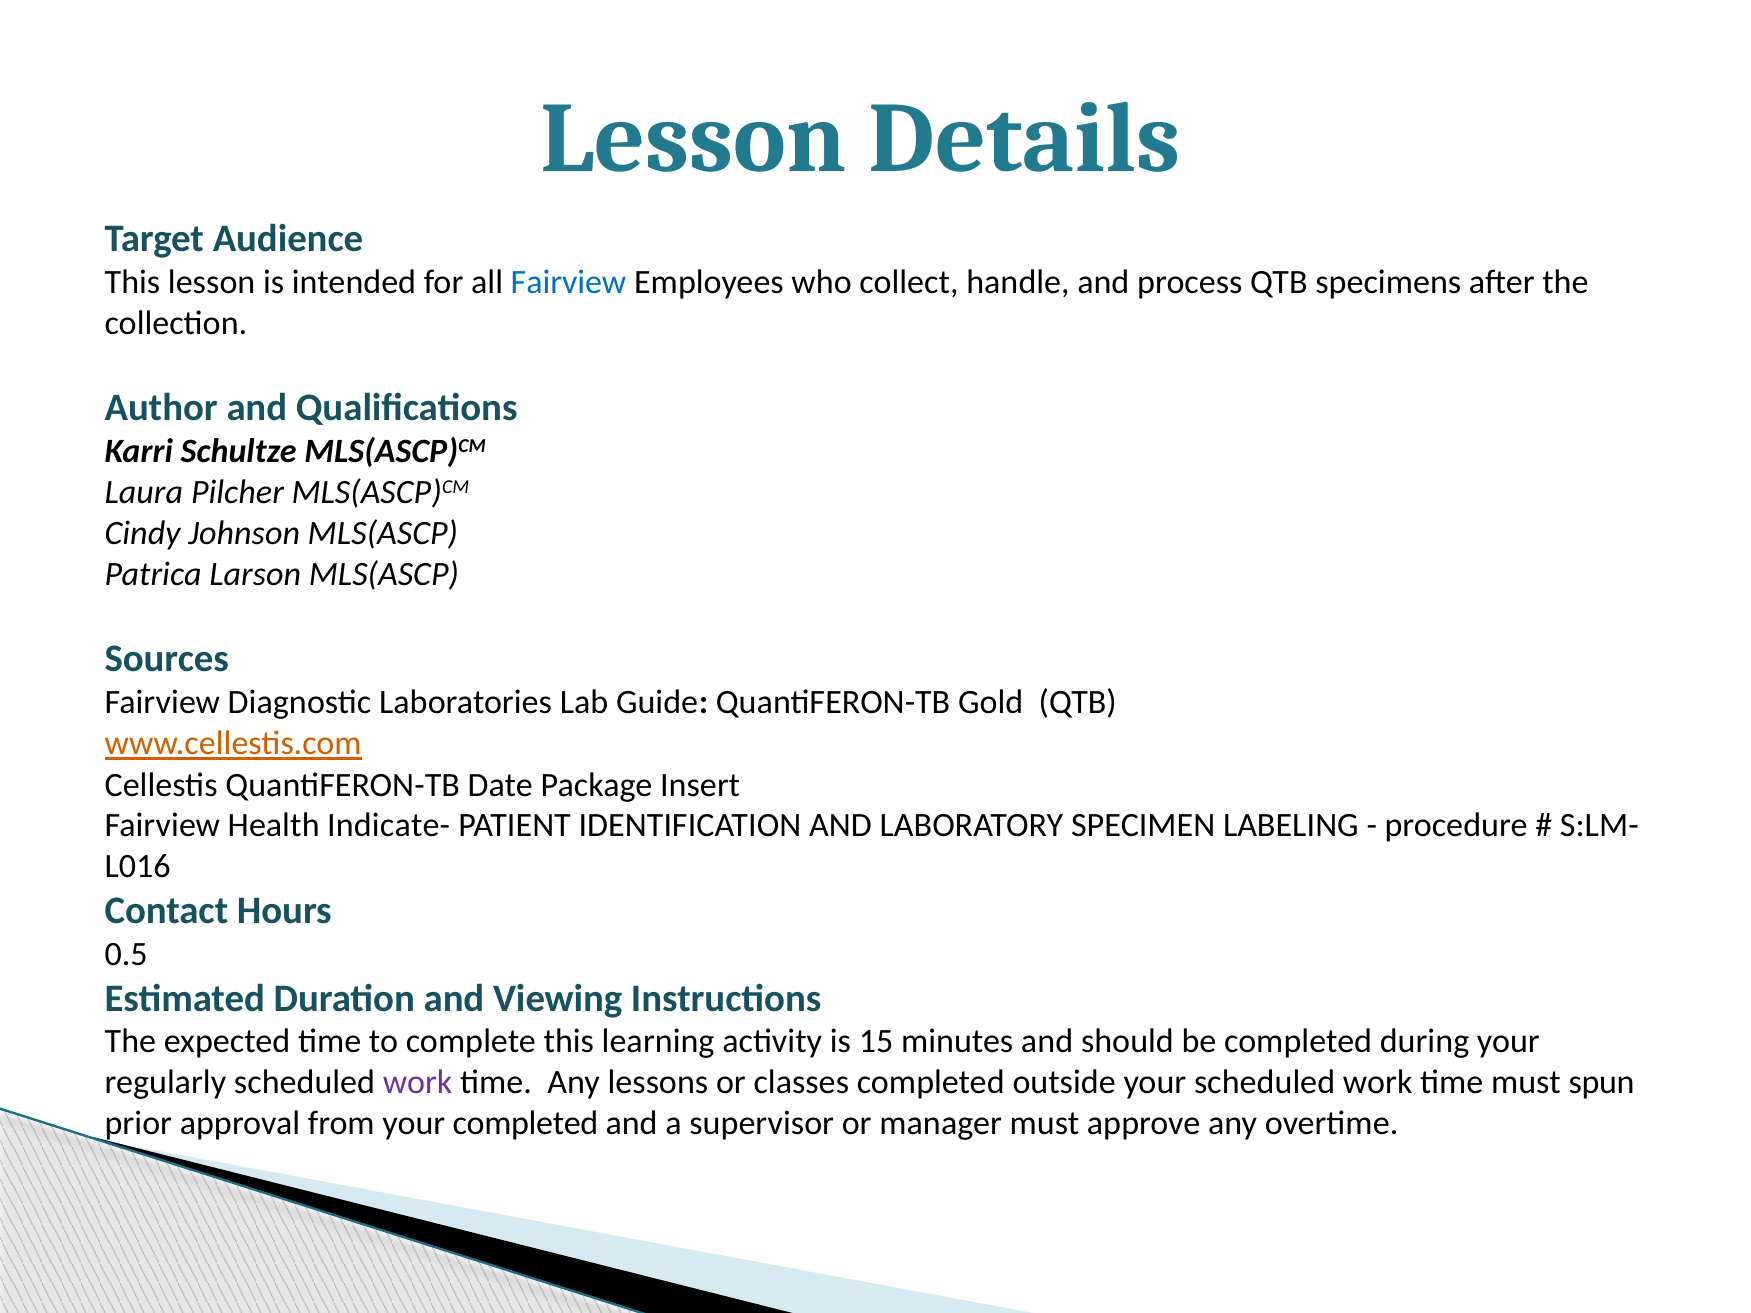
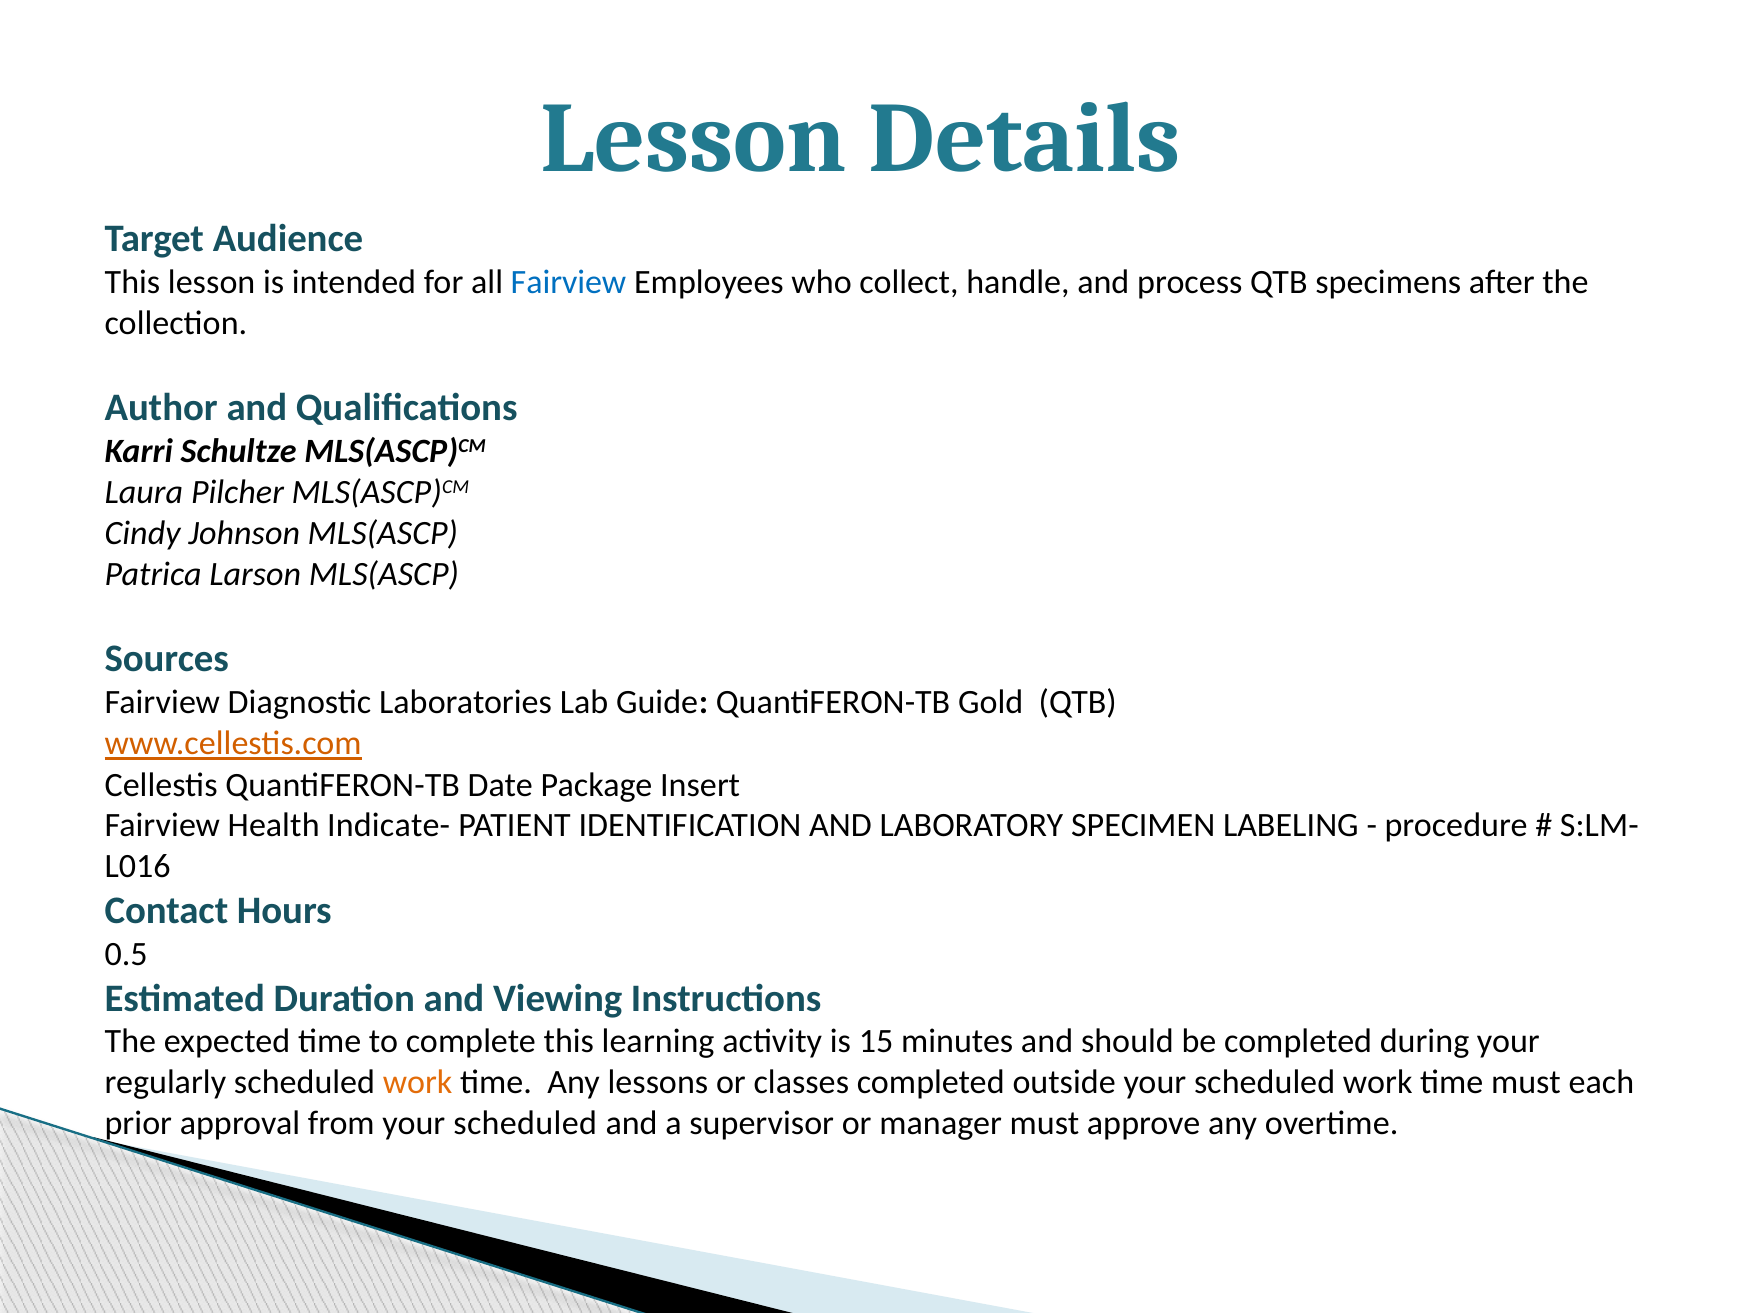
work at (418, 1083) colour: purple -> orange
spun: spun -> each
from your completed: completed -> scheduled
